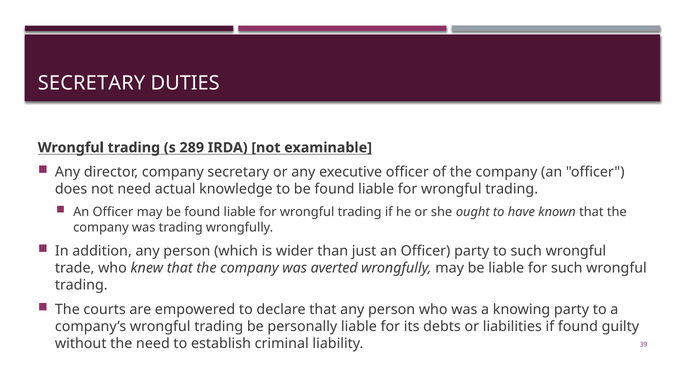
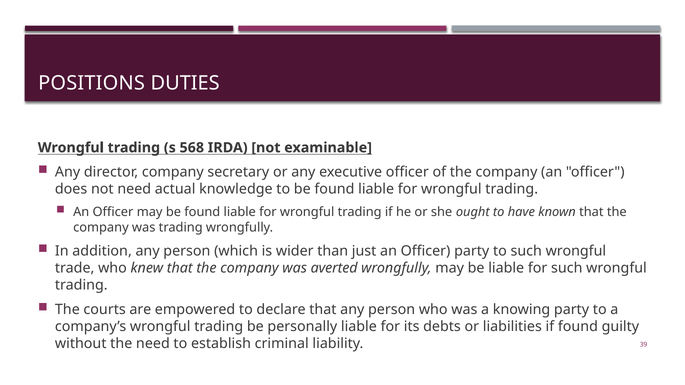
SECRETARY at (92, 83): SECRETARY -> POSITIONS
289: 289 -> 568
